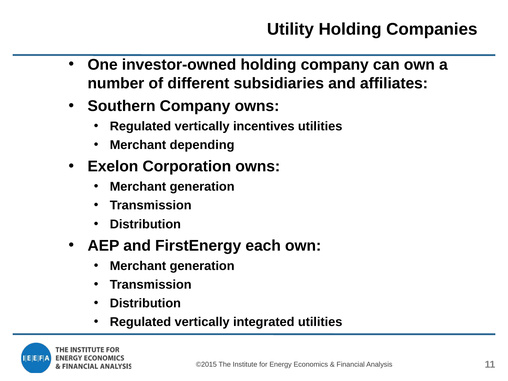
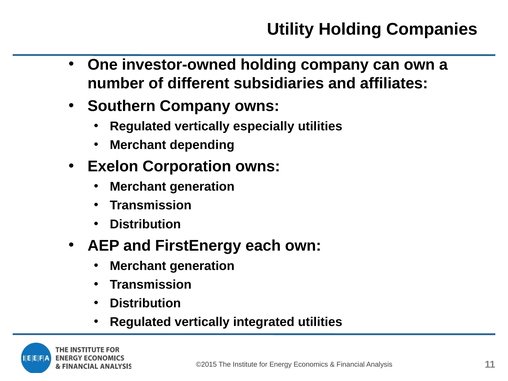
incentives: incentives -> especially
